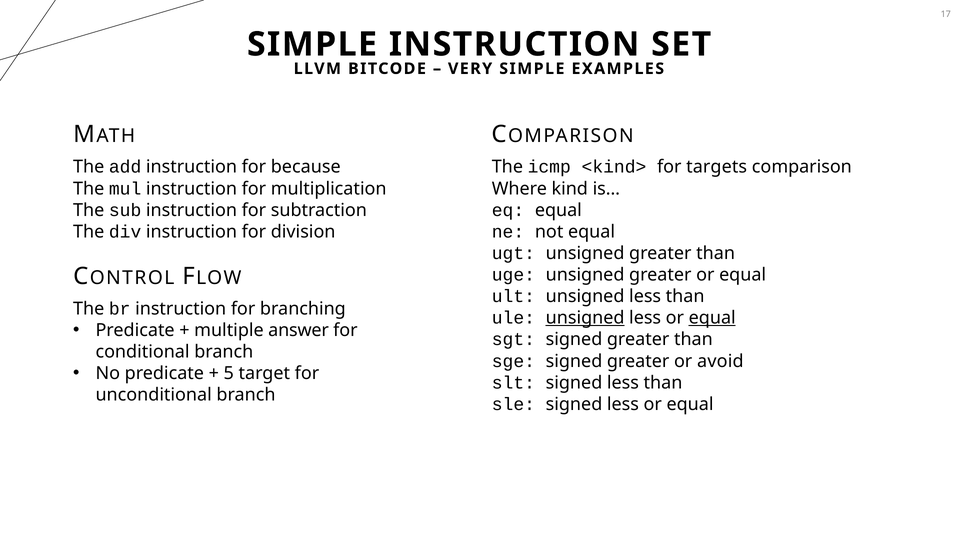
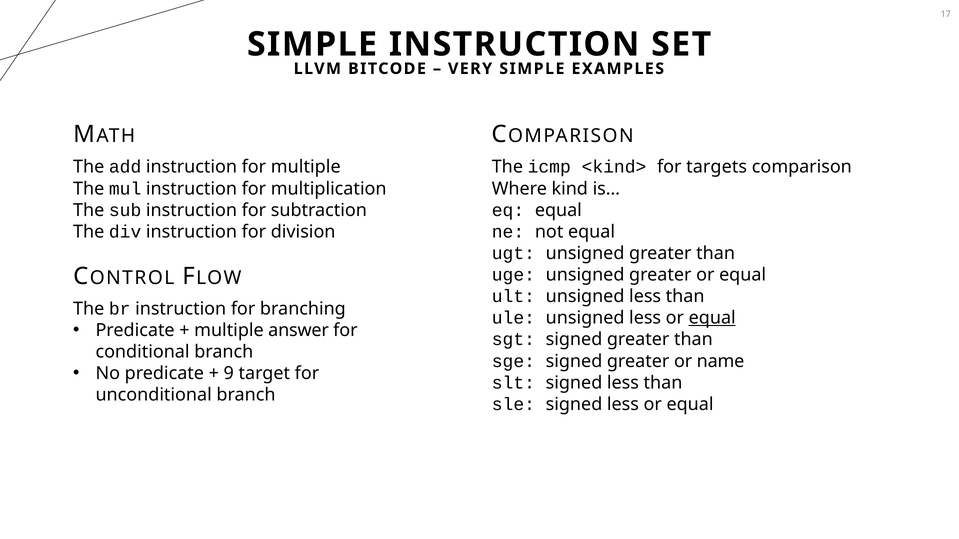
for because: because -> multiple
unsigned at (585, 318) underline: present -> none
avoid: avoid -> name
5: 5 -> 9
